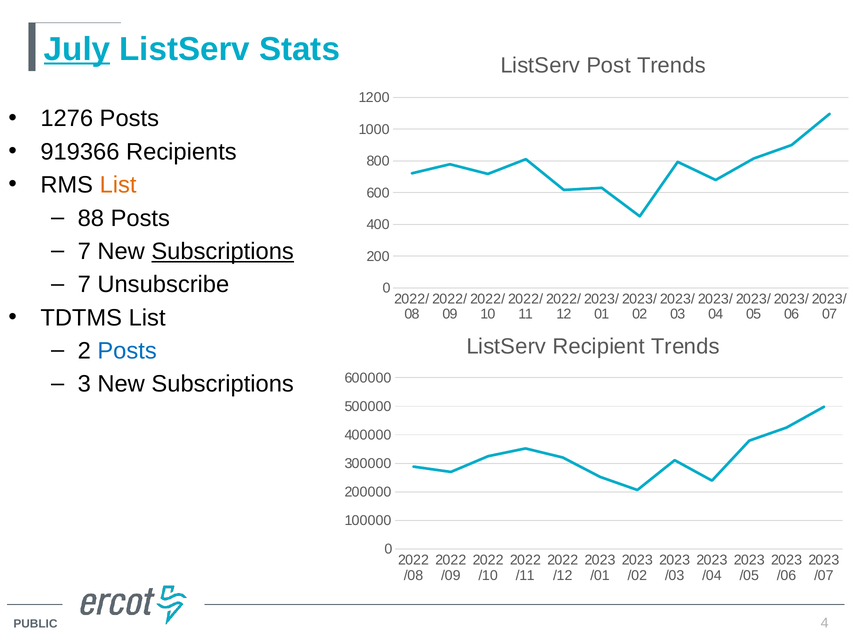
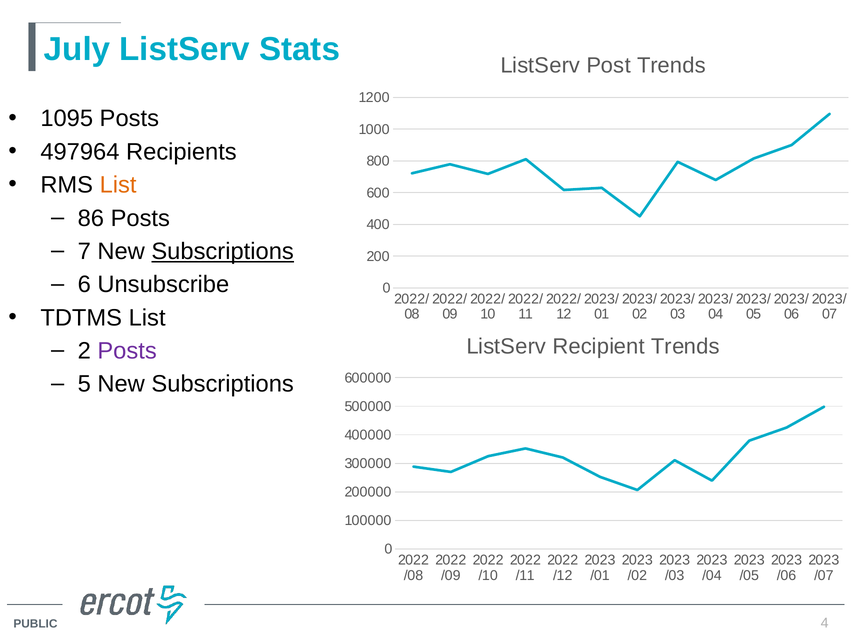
July underline: present -> none
1276: 1276 -> 1095
919366: 919366 -> 497964
88: 88 -> 86
7 at (84, 284): 7 -> 6
Posts at (127, 351) colour: blue -> purple
3: 3 -> 5
